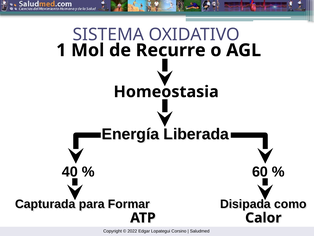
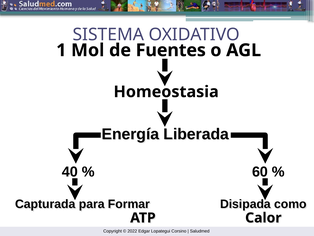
Recurre: Recurre -> Fuentes
